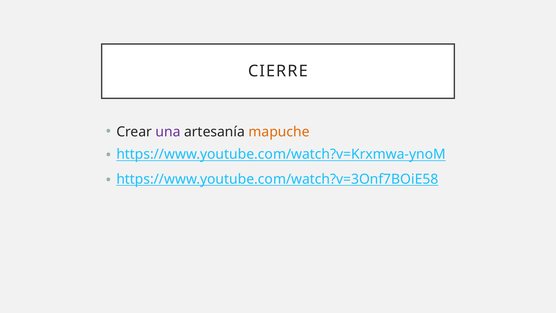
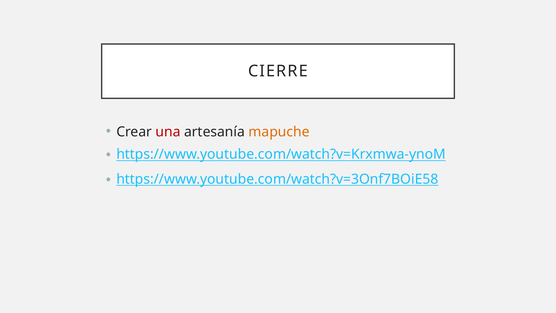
una colour: purple -> red
